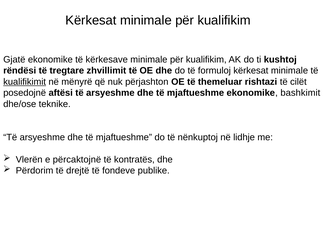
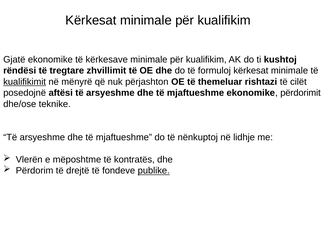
bashkimit: bashkimit -> përdorimit
përcaktojnë: përcaktojnë -> mëposhtme
publike underline: none -> present
